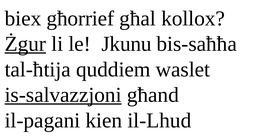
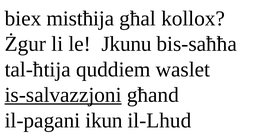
għorrief: għorrief -> mistħija
Żgur underline: present -> none
kien: kien -> ikun
